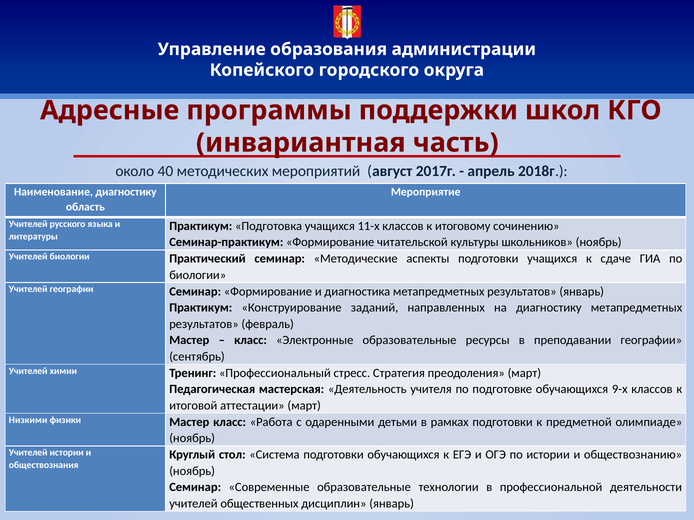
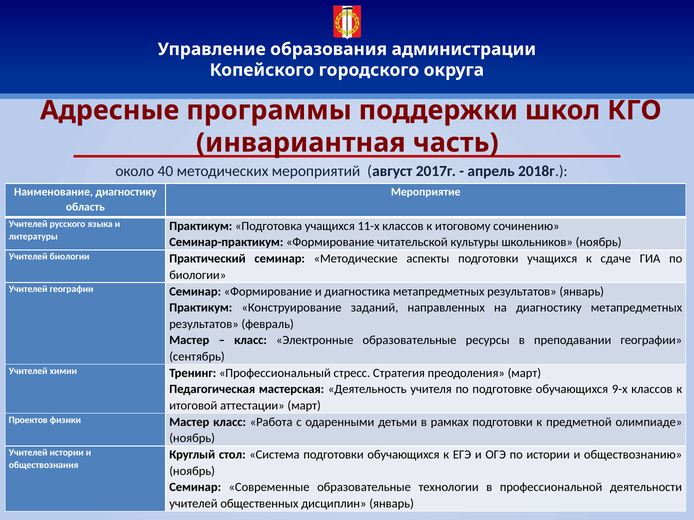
Низкими: Низкими -> Проектов
